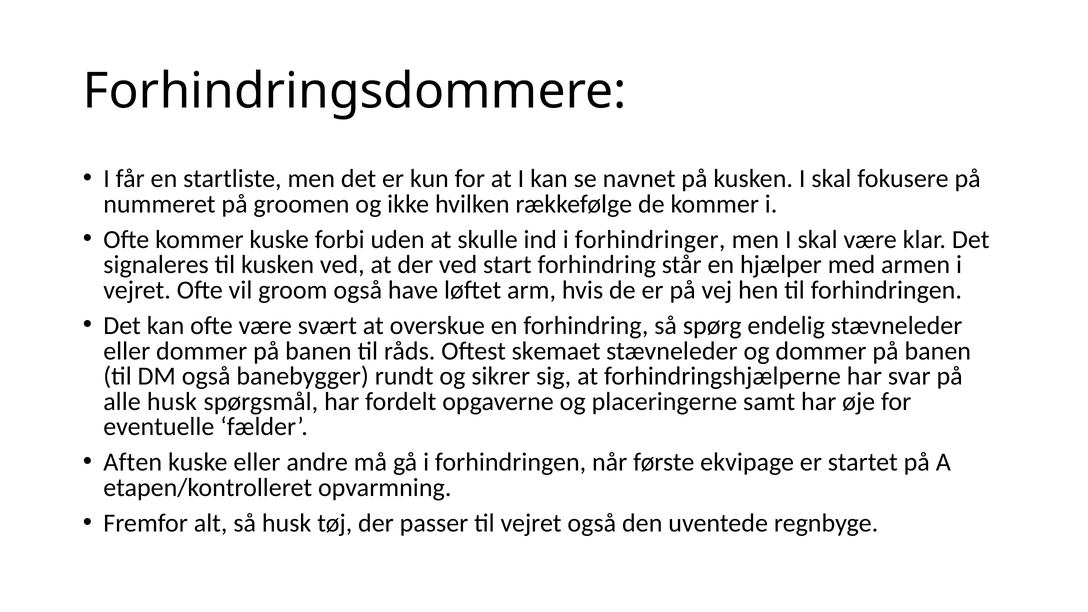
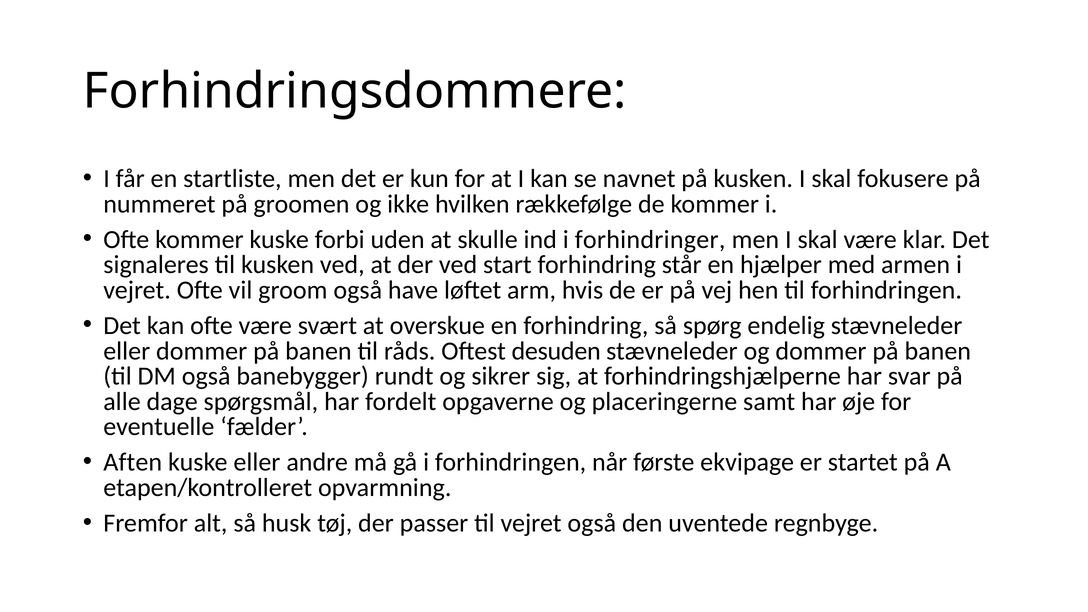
skemaet: skemaet -> desuden
alle husk: husk -> dage
